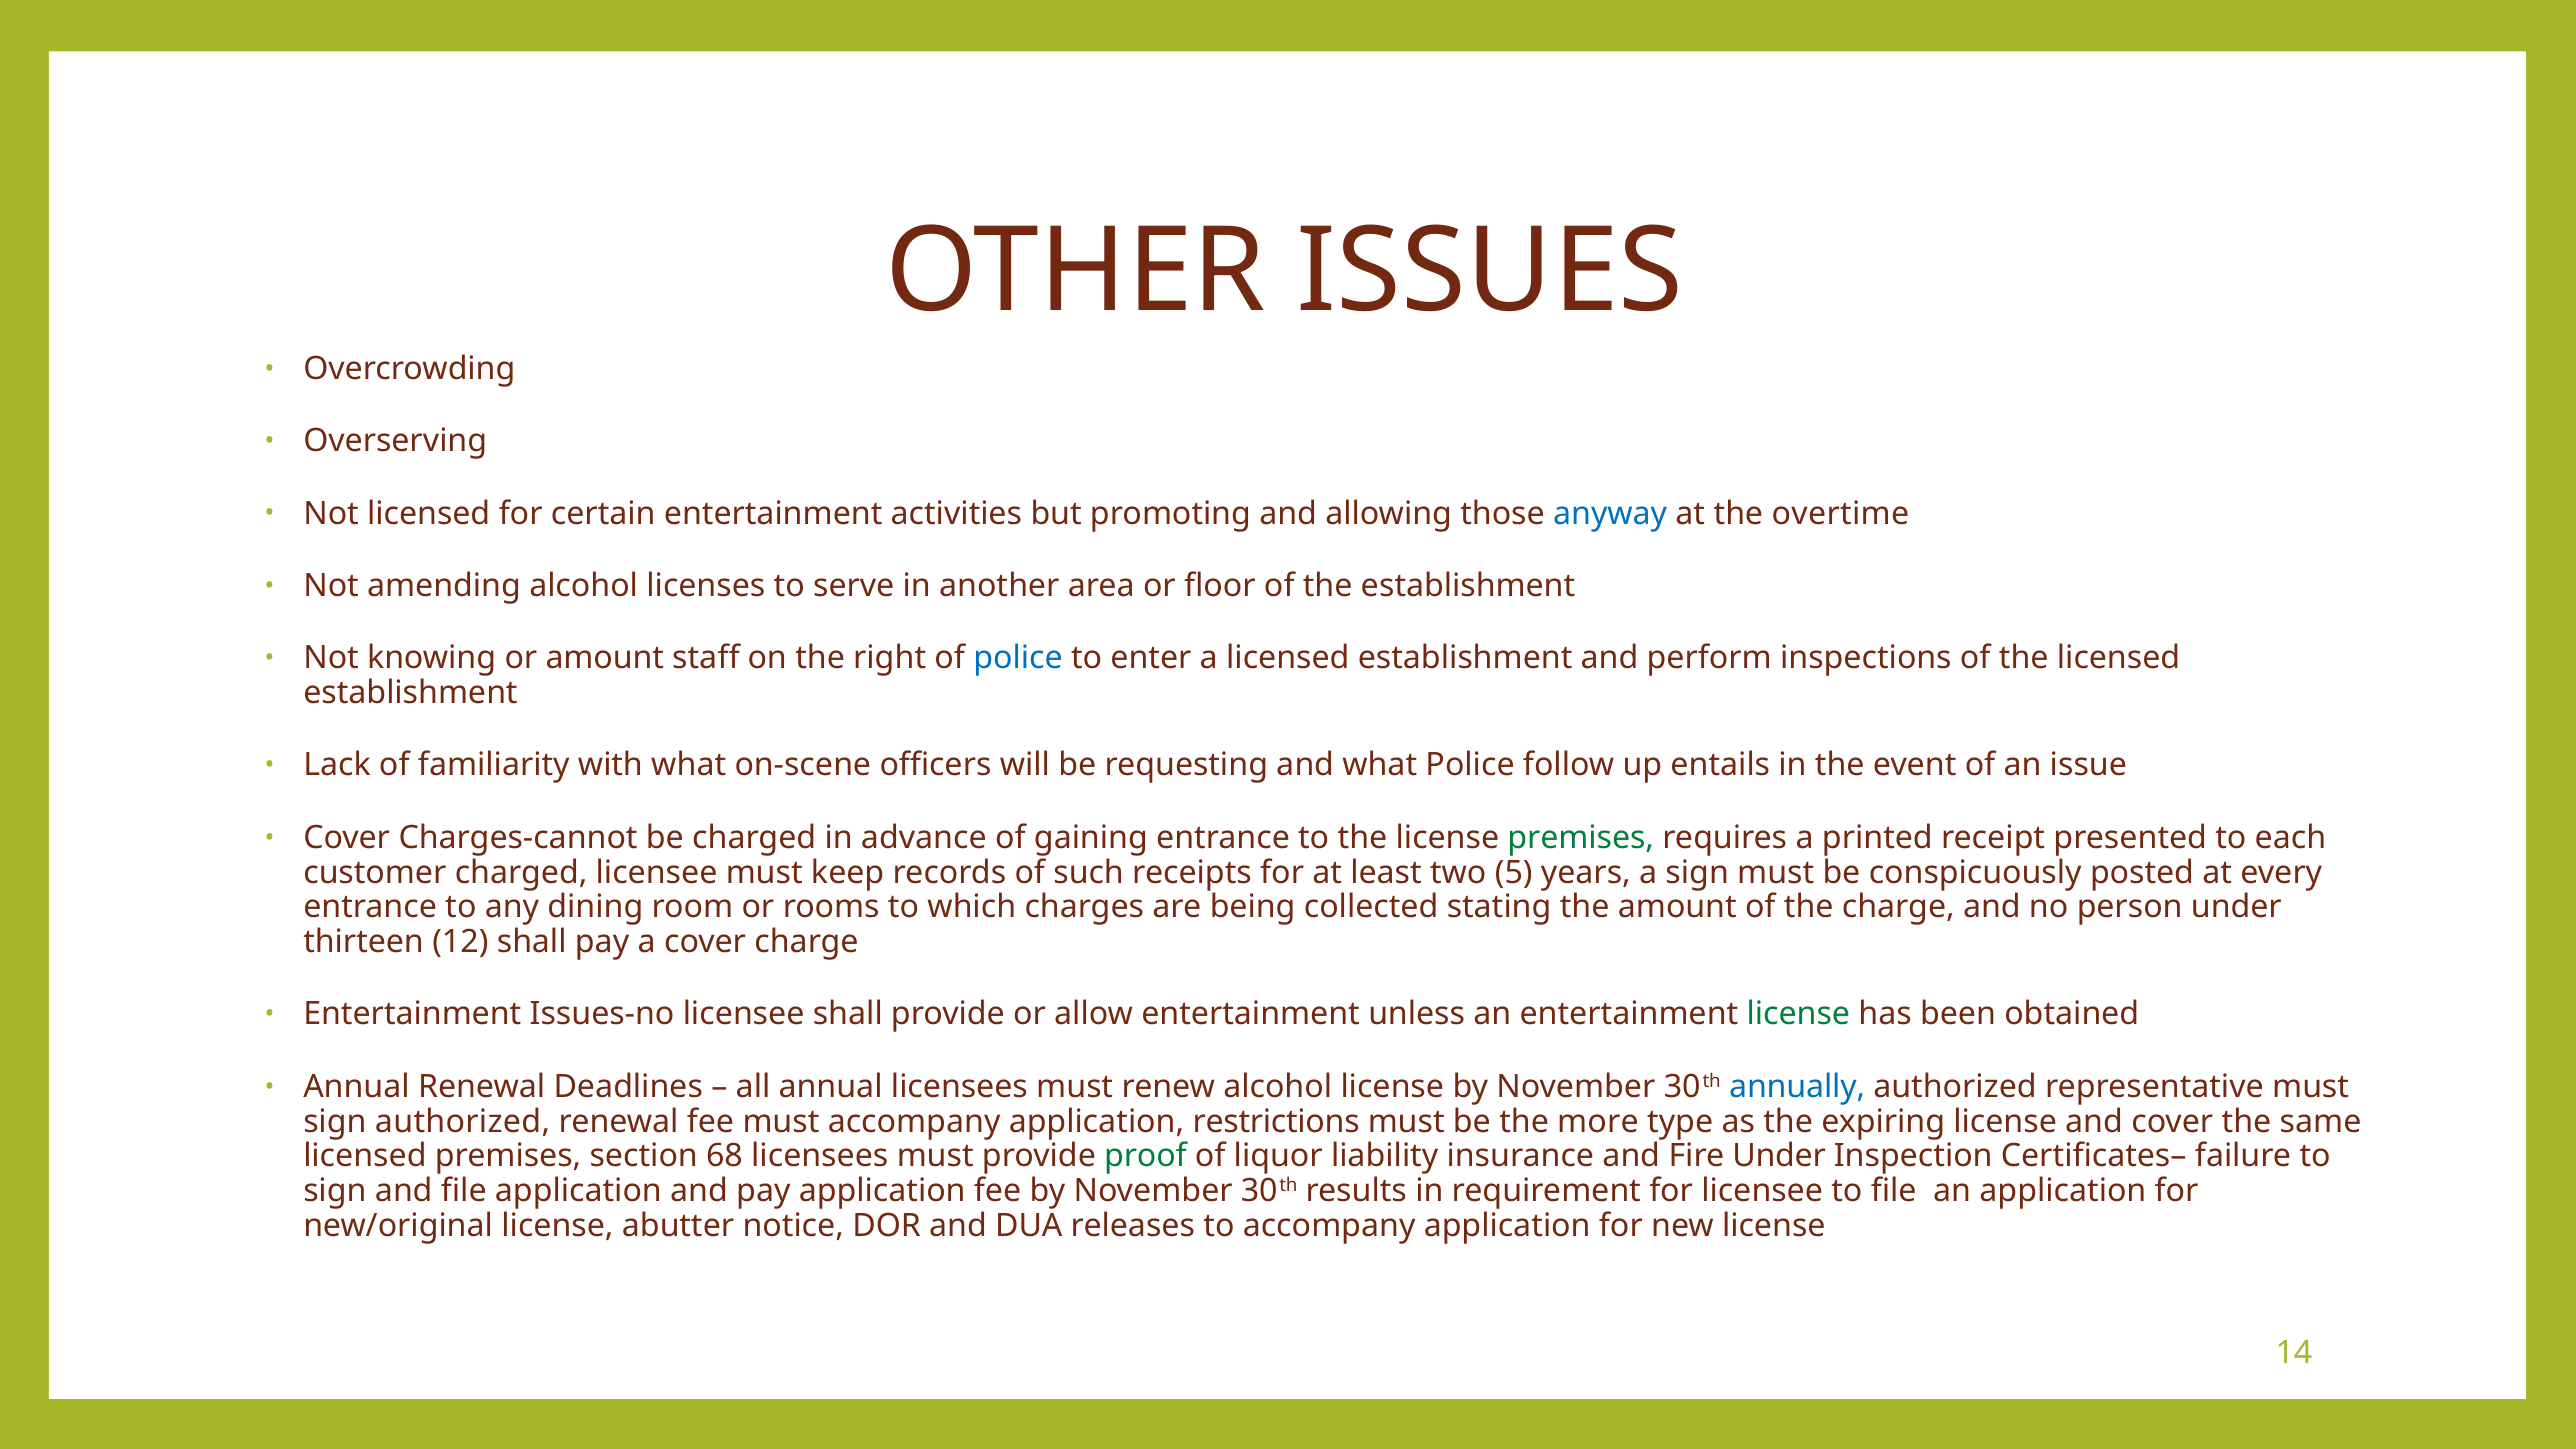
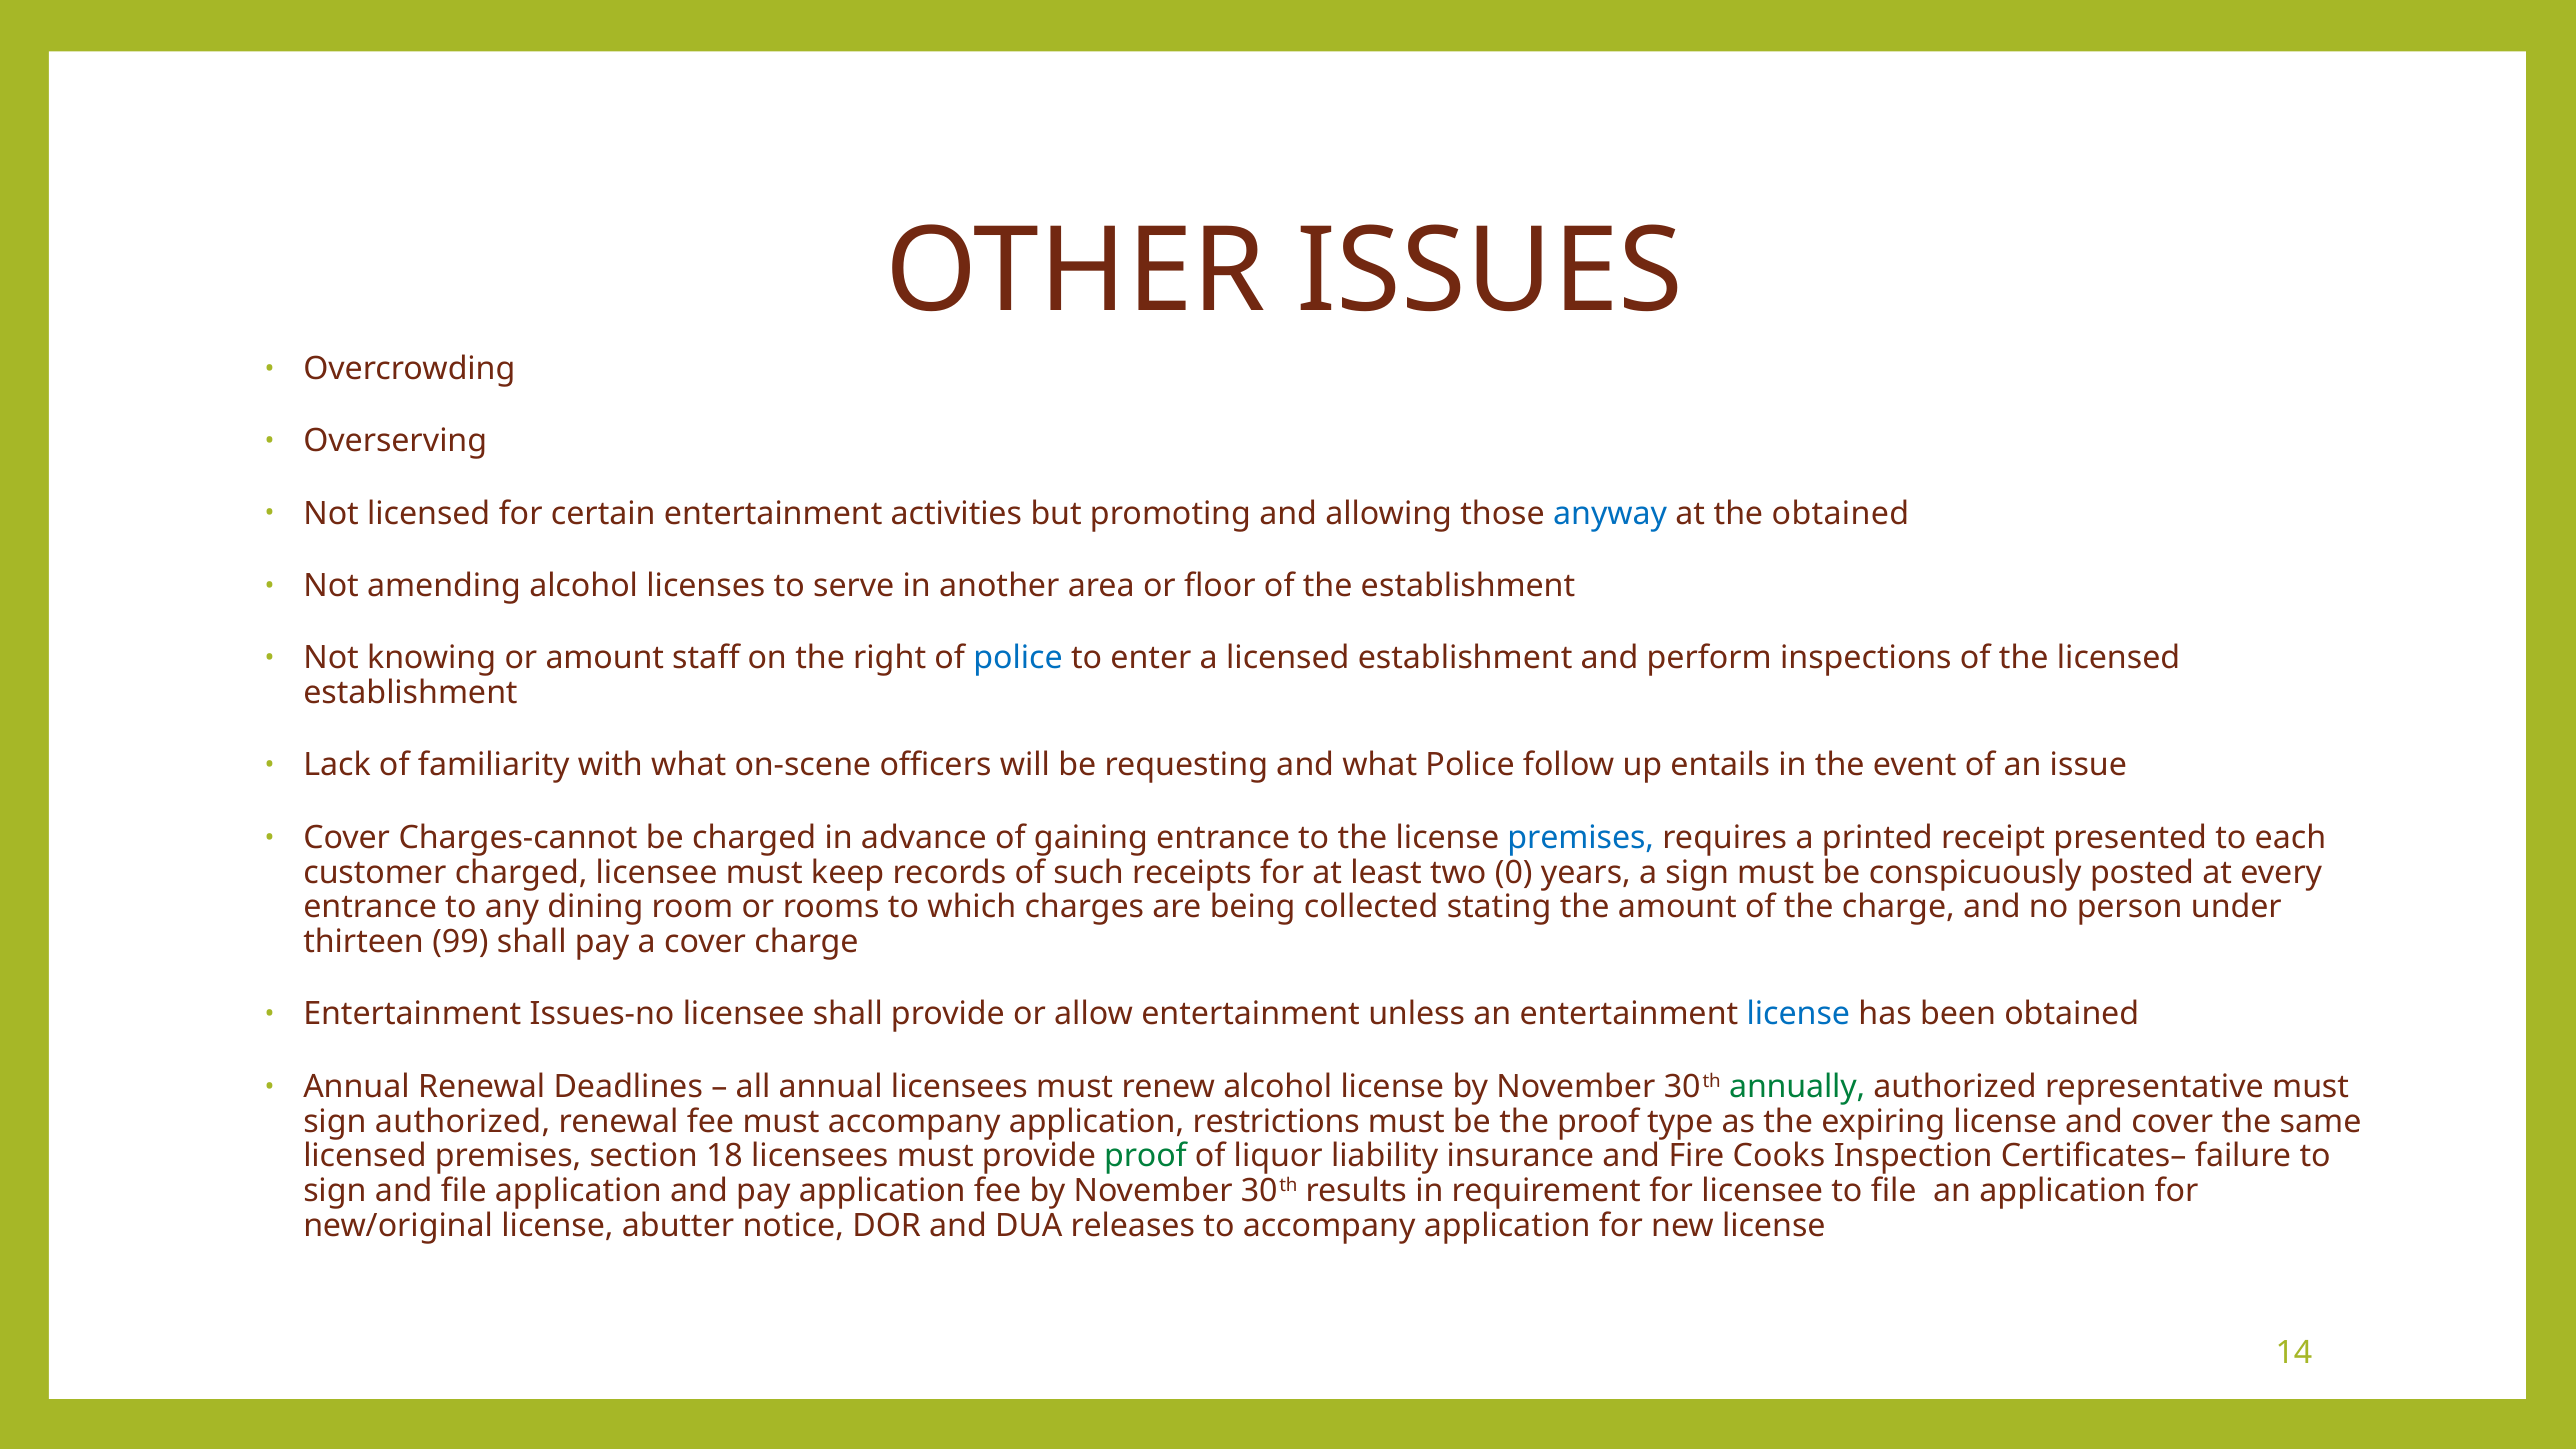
the overtime: overtime -> obtained
premises at (1581, 838) colour: green -> blue
5: 5 -> 0
12: 12 -> 99
license at (1798, 1014) colour: green -> blue
annually colour: blue -> green
the more: more -> proof
68: 68 -> 18
Fire Under: Under -> Cooks
